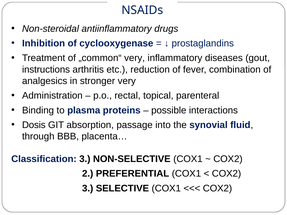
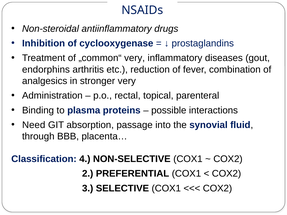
instructions: instructions -> endorphins
Dosis: Dosis -> Need
Classification 3: 3 -> 4
